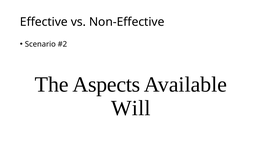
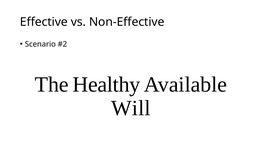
Aspects: Aspects -> Healthy
